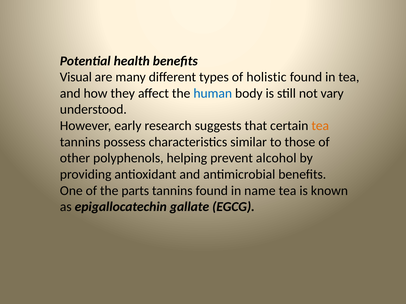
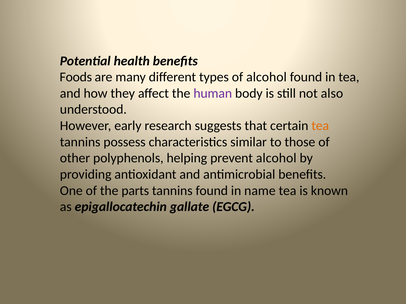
Visual: Visual -> Foods
of holistic: holistic -> alcohol
human colour: blue -> purple
vary: vary -> also
